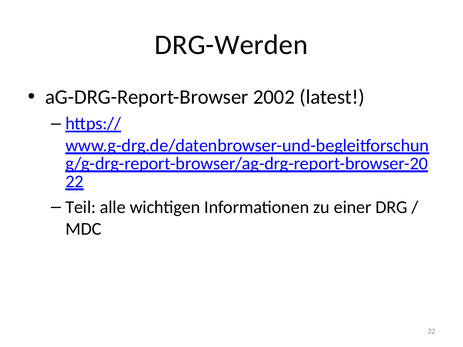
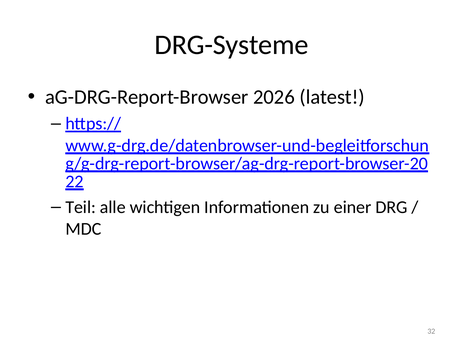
DRG-Werden: DRG-Werden -> DRG-Systeme
2002: 2002 -> 2026
